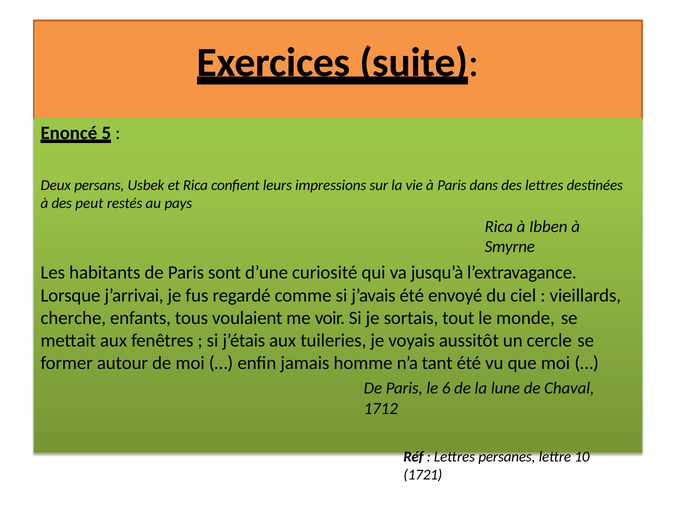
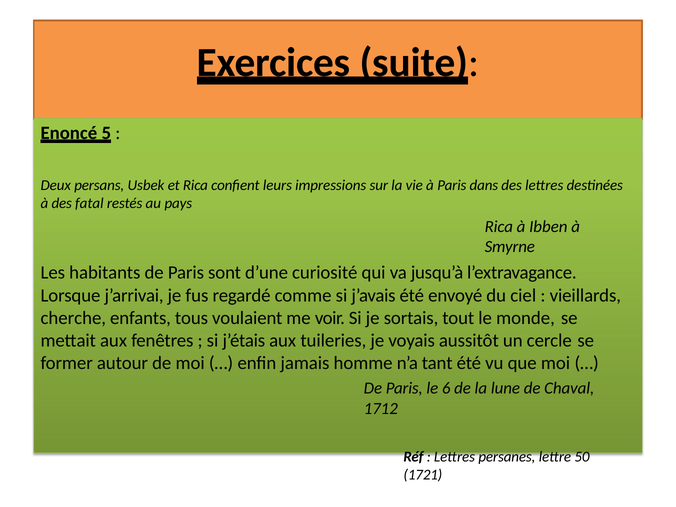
peut: peut -> fatal
10: 10 -> 50
